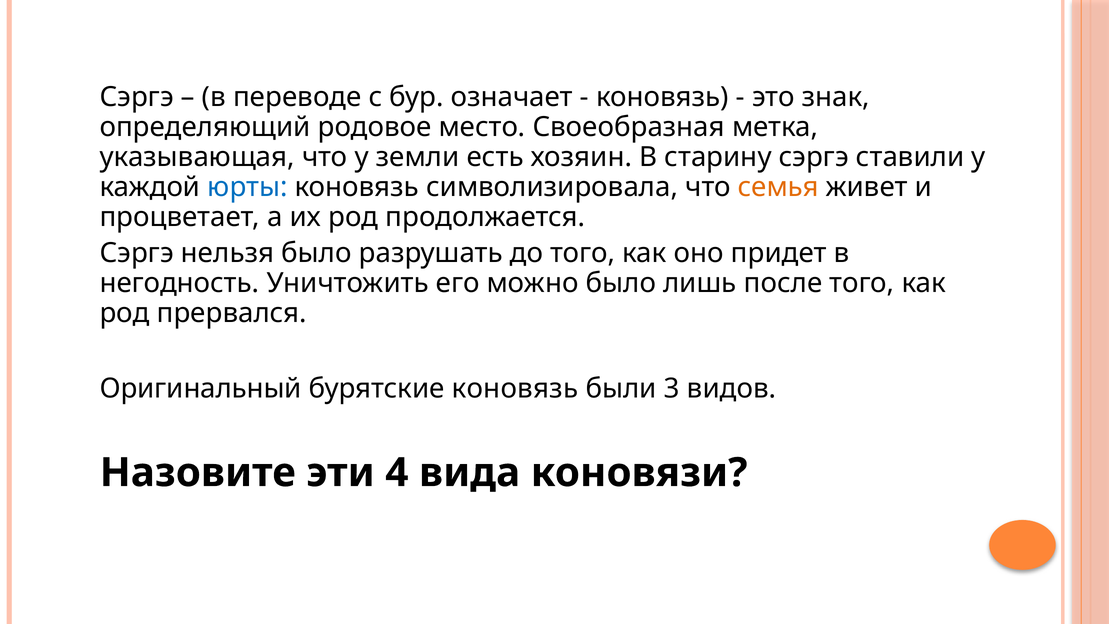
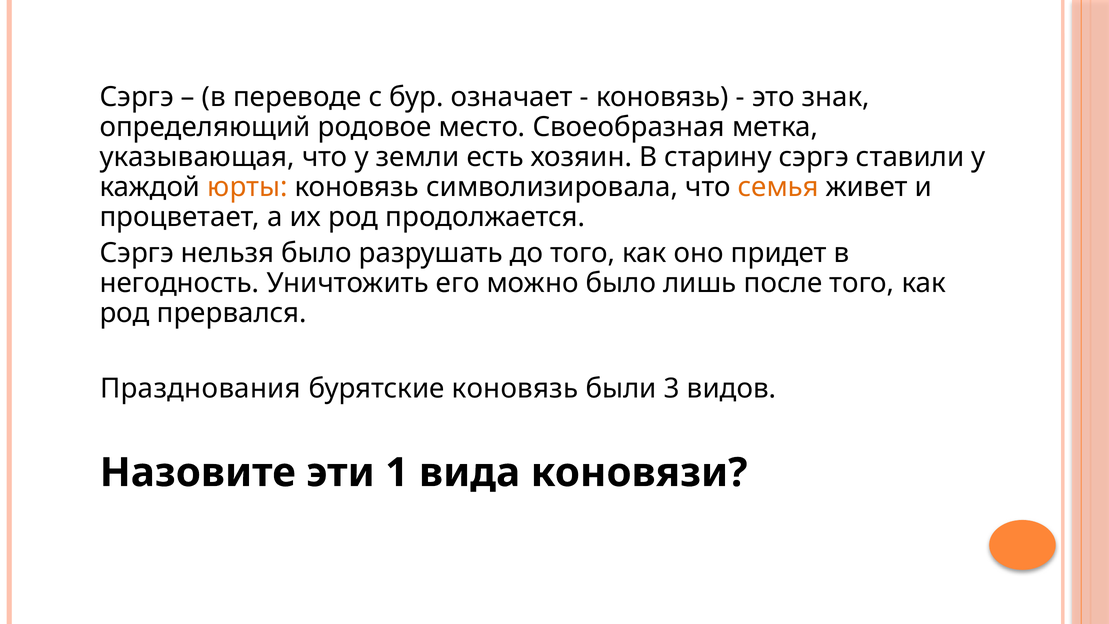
юрты colour: blue -> orange
Оригинальный: Оригинальный -> Празднования
4: 4 -> 1
